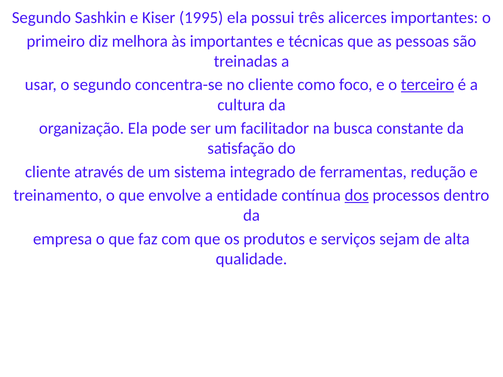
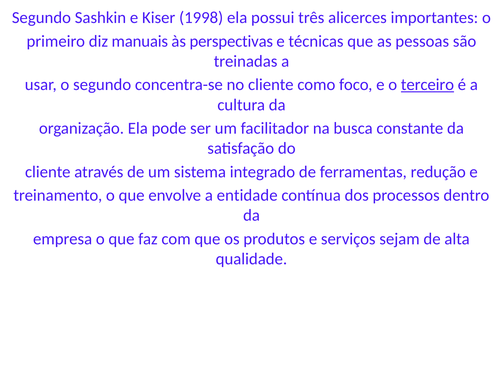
1995: 1995 -> 1998
melhora: melhora -> manuais
às importantes: importantes -> perspectivas
dos underline: present -> none
